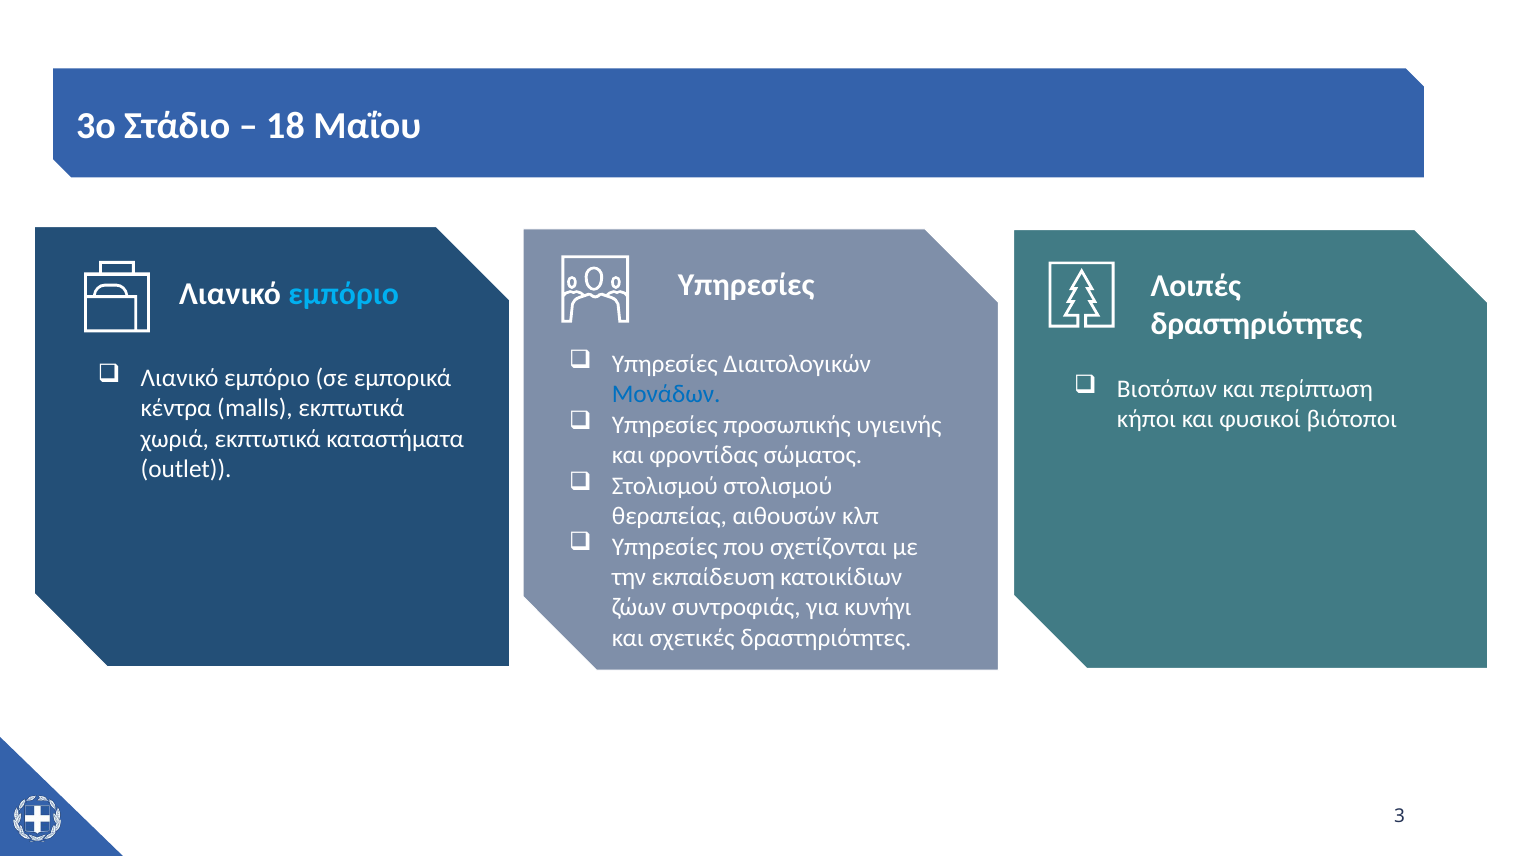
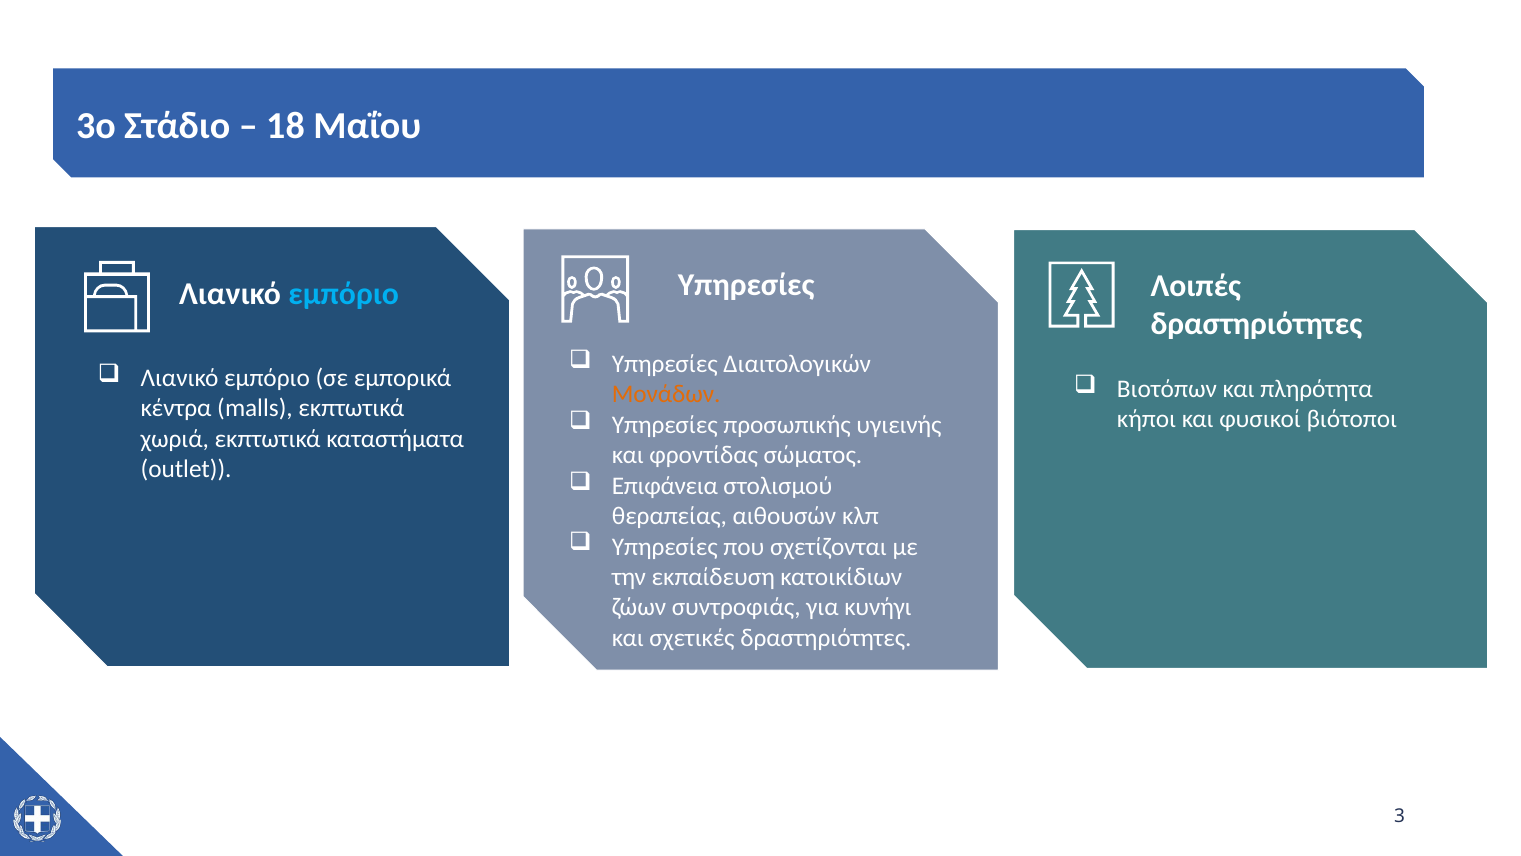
περίπτωση: περίπτωση -> πληρότητα
Μονάδων colour: blue -> orange
Στολισμού at (665, 486): Στολισμού -> Επιφάνεια
